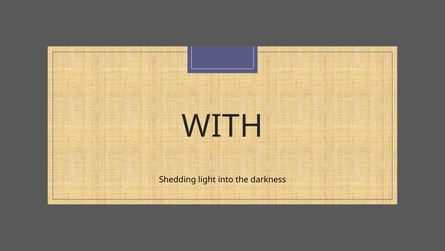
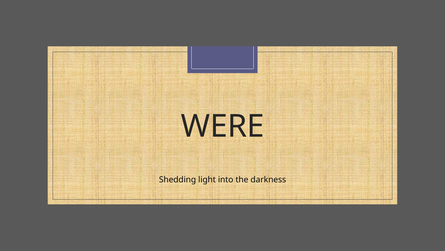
WITH: WITH -> WERE
